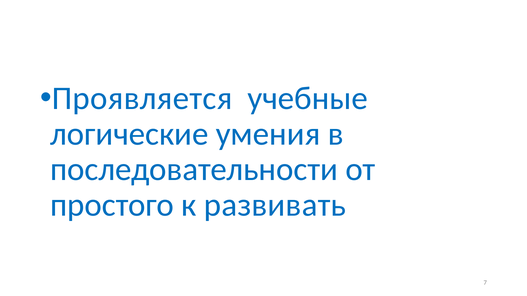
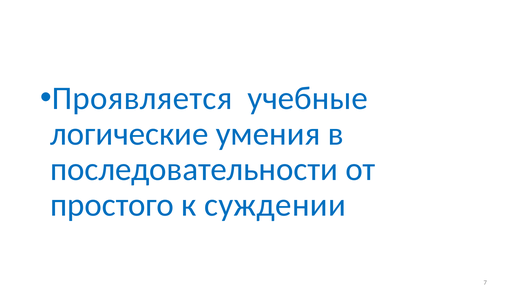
развивать: развивать -> суждении
